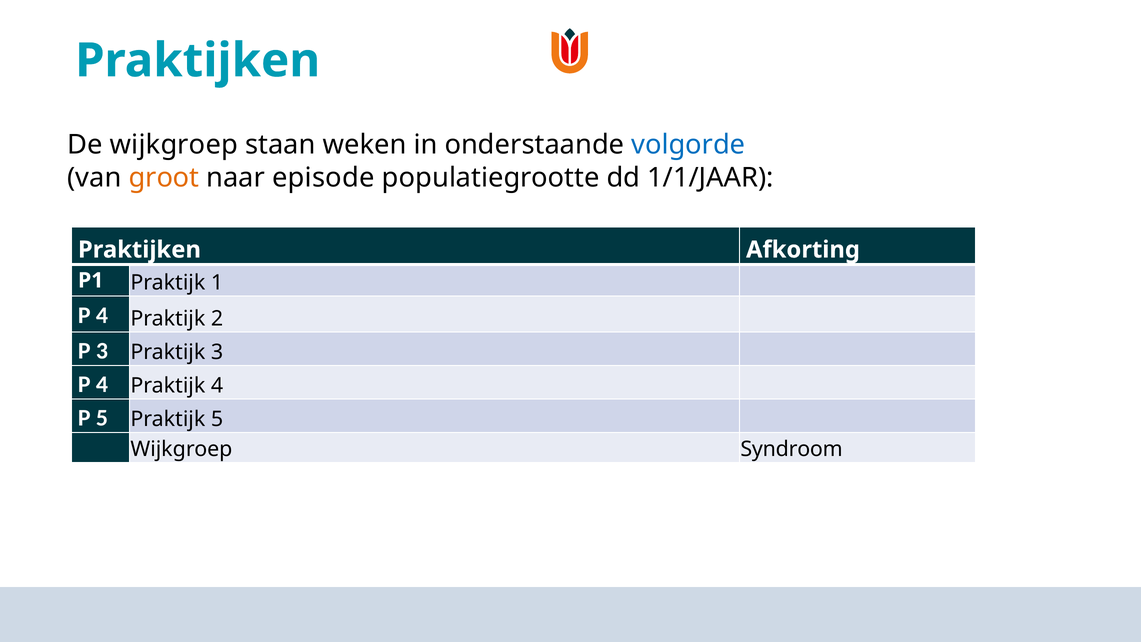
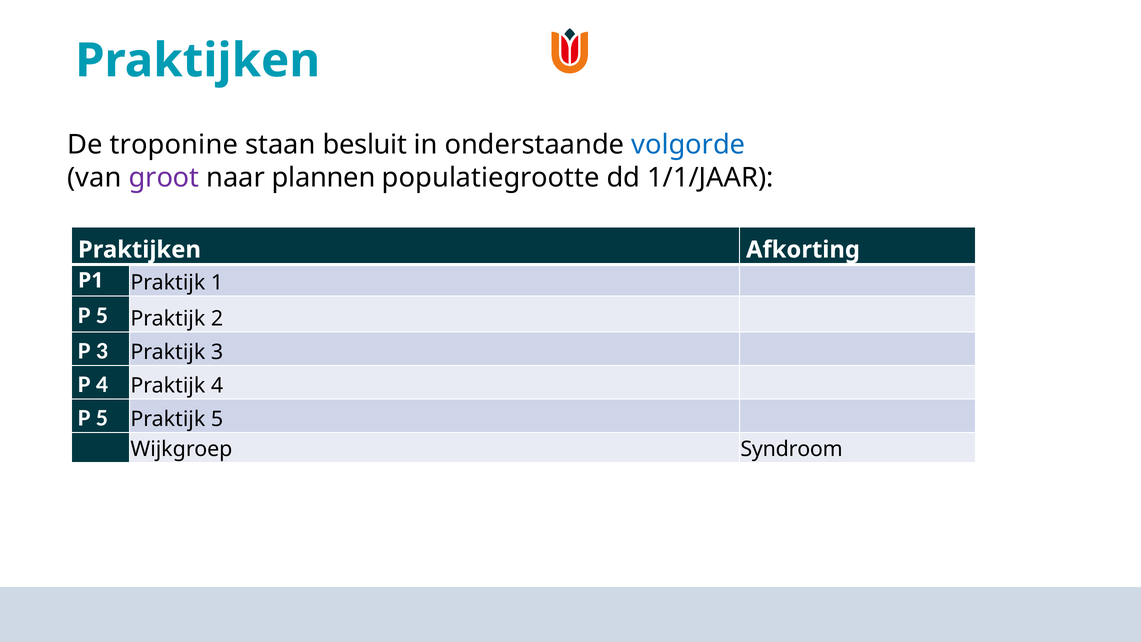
De wijkgroep: wijkgroep -> troponine
weken: weken -> besluit
groot colour: orange -> purple
episode: episode -> plannen
4 at (102, 315): 4 -> 5
